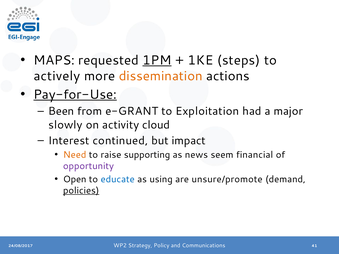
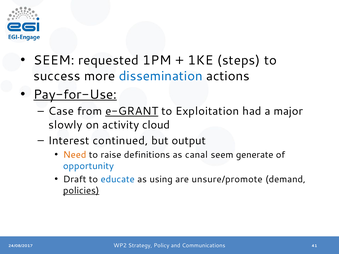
MAPS at (54, 60): MAPS -> SEEM
1PM underline: present -> none
actively: actively -> success
dissemination colour: orange -> blue
Been: Been -> Case
e-GRANT underline: none -> present
impact: impact -> output
supporting: supporting -> definitions
news: news -> canal
financial: financial -> generate
opportunity colour: purple -> blue
Open: Open -> Draft
